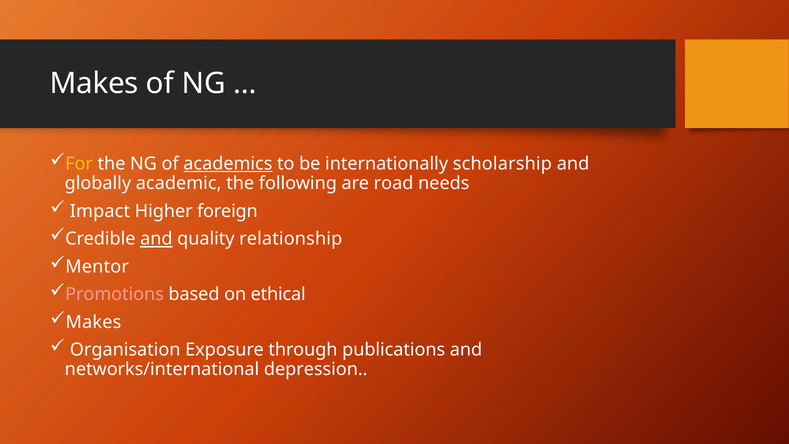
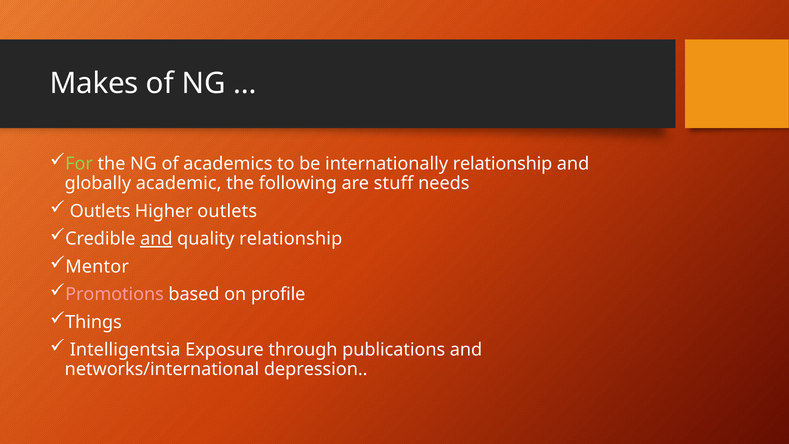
For colour: yellow -> light green
academics underline: present -> none
internationally scholarship: scholarship -> relationship
road: road -> stuff
Impact at (100, 211): Impact -> Outlets
Higher foreign: foreign -> outlets
ethical: ethical -> profile
Makes at (93, 322): Makes -> Things
Organisation: Organisation -> Intelligentsia
